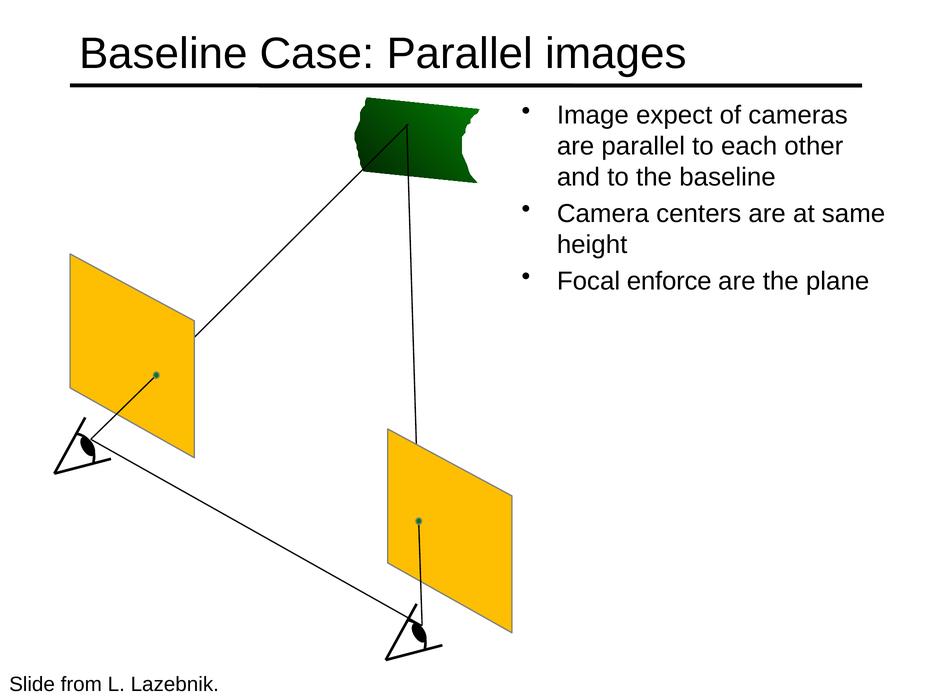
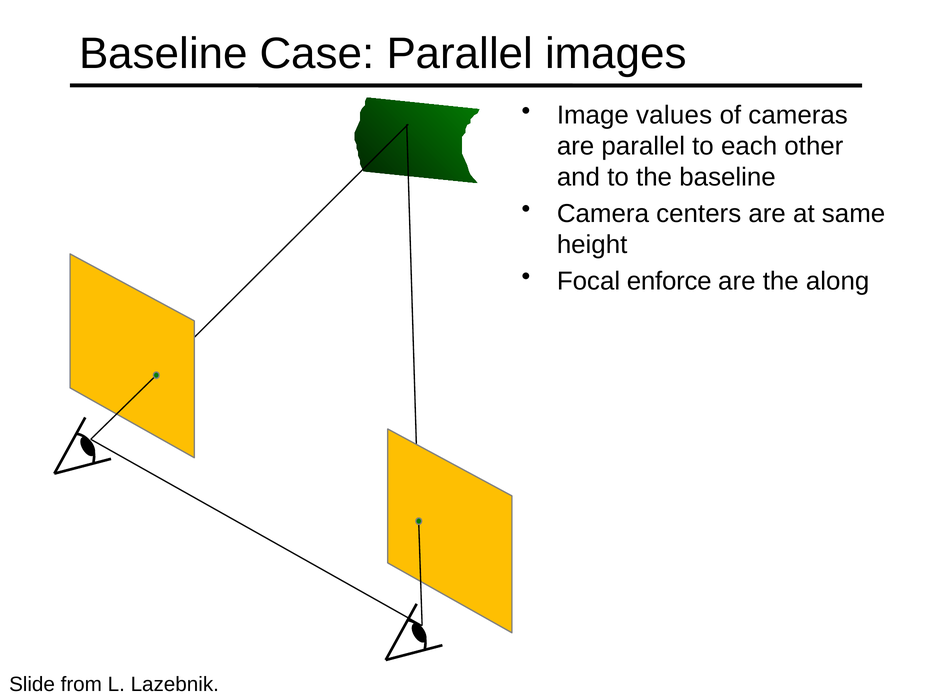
expect: expect -> values
plane: plane -> along
